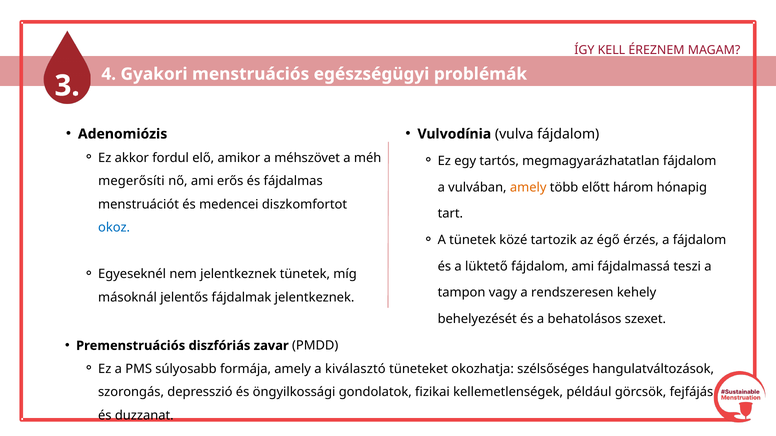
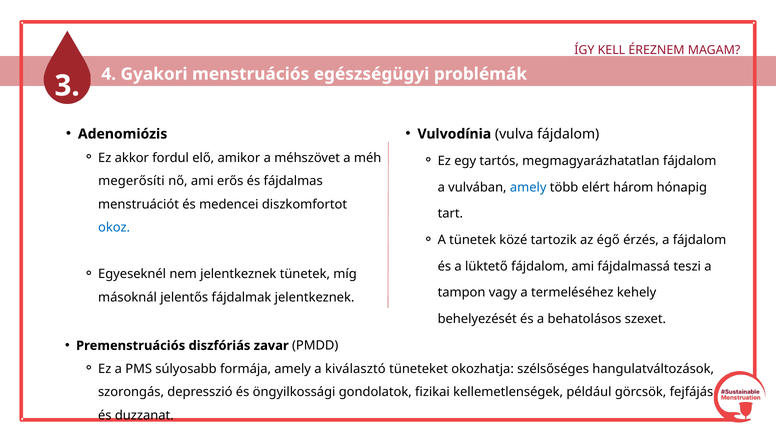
amely at (528, 187) colour: orange -> blue
előtt: előtt -> elért
rendszeresen: rendszeresen -> termeléséhez
